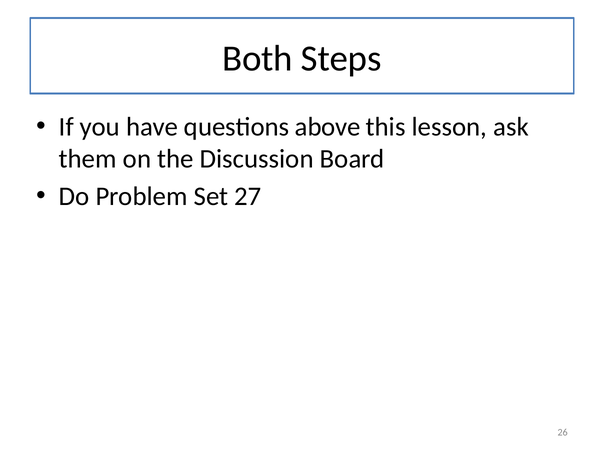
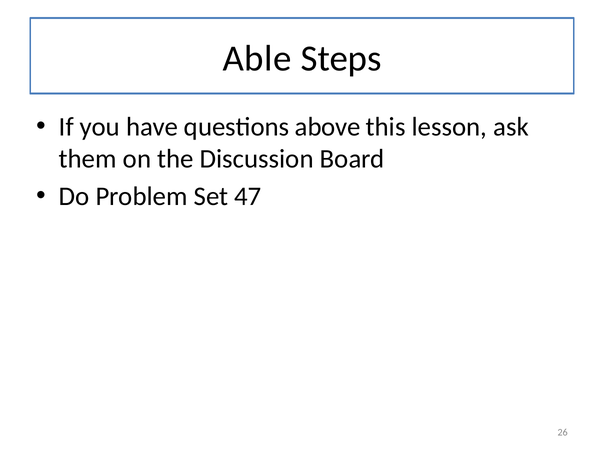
Both: Both -> Able
27: 27 -> 47
